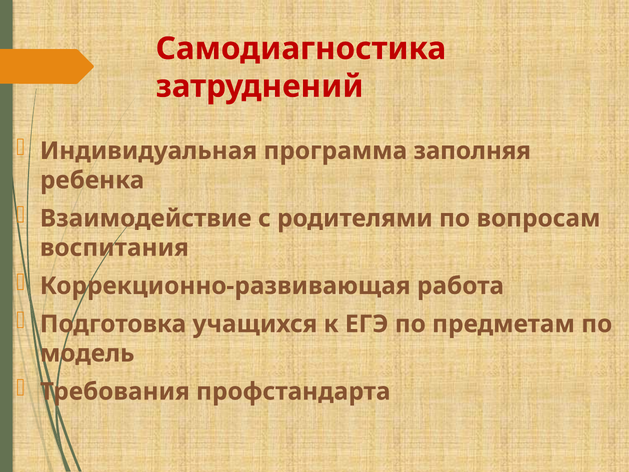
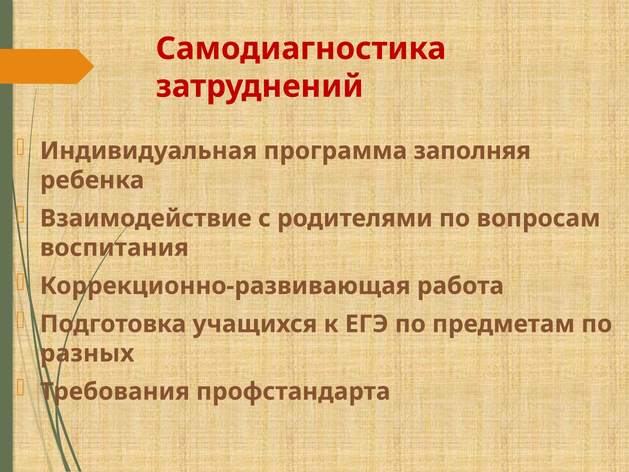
модель: модель -> разных
